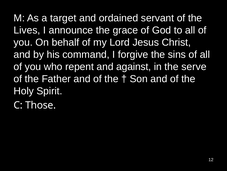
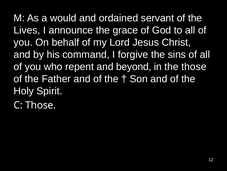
target: target -> would
against: against -> beyond
the serve: serve -> those
